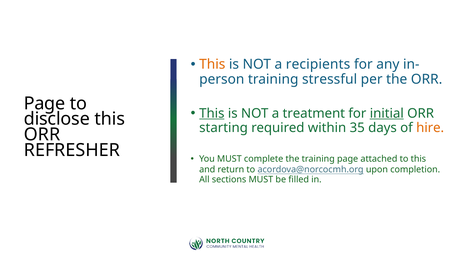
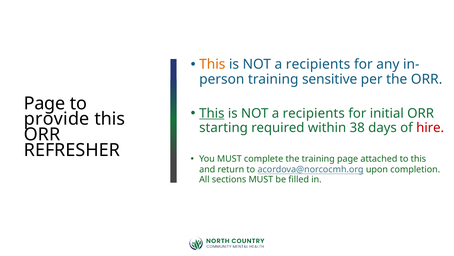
stressful: stressful -> sensitive
treatment at (314, 113): treatment -> recipients
initial underline: present -> none
disclose: disclose -> provide
35: 35 -> 38
hire colour: orange -> red
